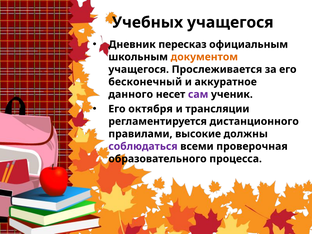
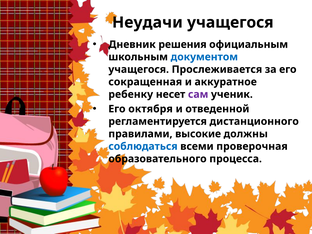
Учебных: Учебных -> Неудачи
пересказ: пересказ -> решения
документом colour: orange -> blue
бесконечный: бесконечный -> сокращенная
данного: данного -> ребенку
трансляции: трансляции -> отведенной
соблюдаться colour: purple -> blue
